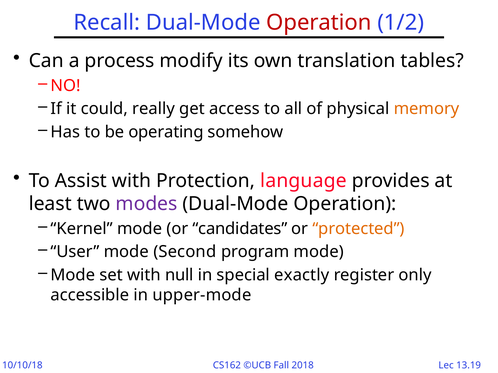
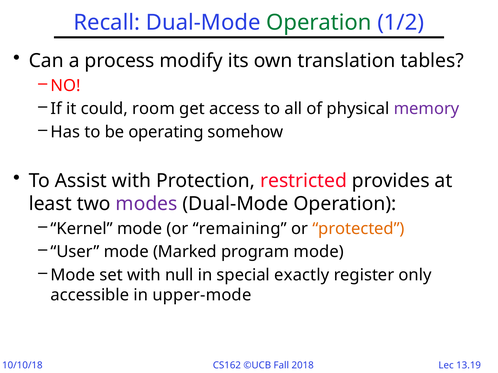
Operation at (319, 23) colour: red -> green
really: really -> room
memory colour: orange -> purple
language: language -> restricted
candidates: candidates -> remaining
Second: Second -> Marked
